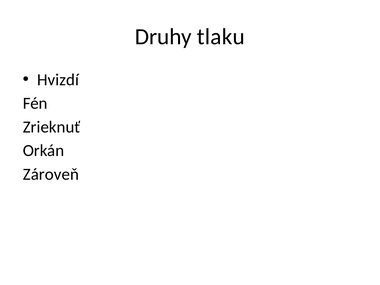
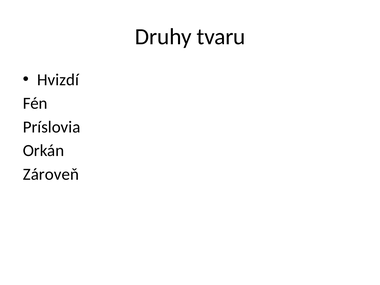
tlaku: tlaku -> tvaru
Zrieknuť: Zrieknuť -> Príslovia
